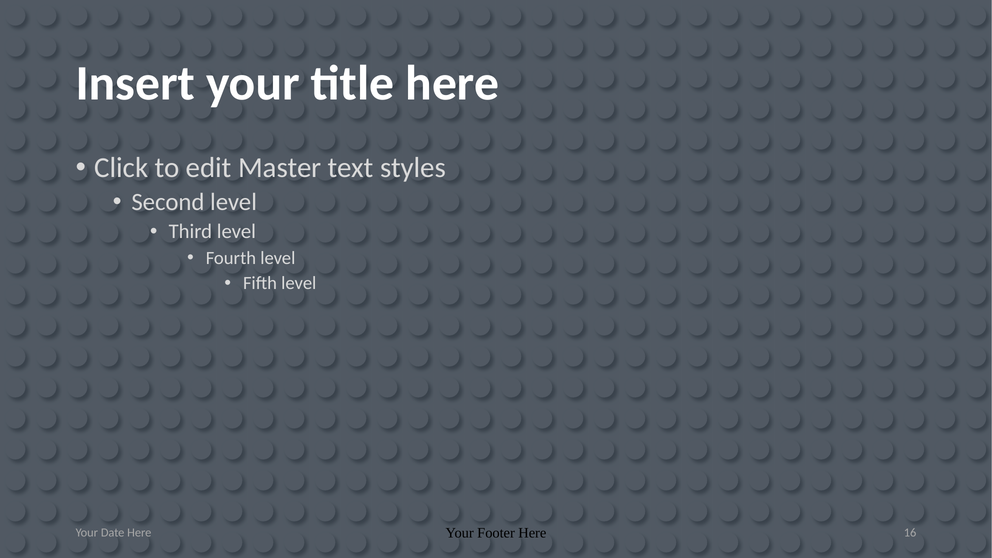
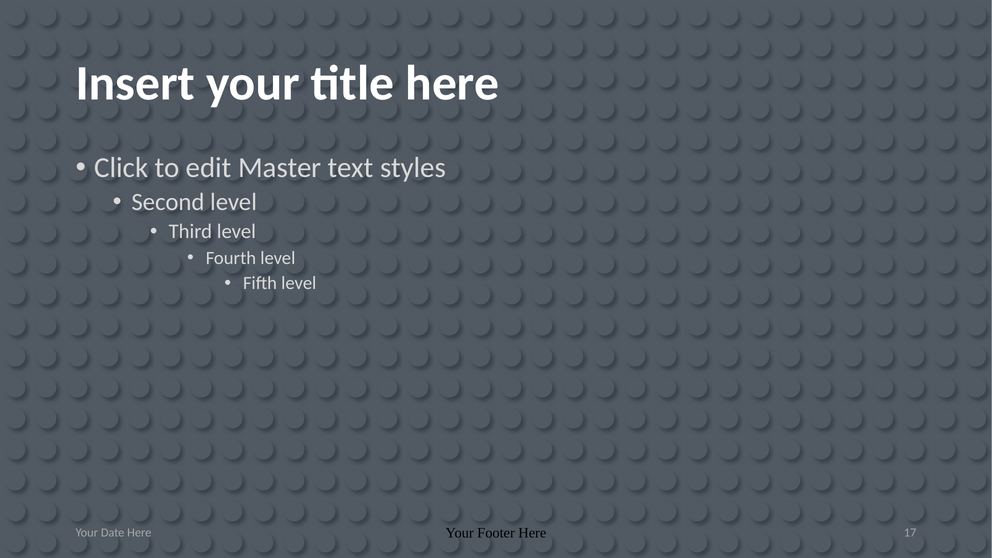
16: 16 -> 17
